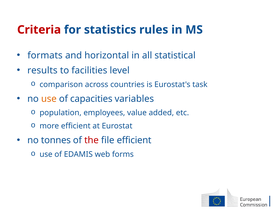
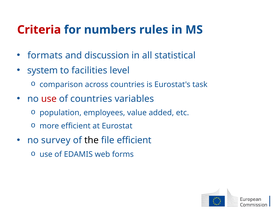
statistics: statistics -> numbers
horizontal: horizontal -> discussion
results: results -> system
use at (49, 99) colour: orange -> red
of capacities: capacities -> countries
tonnes: tonnes -> survey
the colour: red -> black
